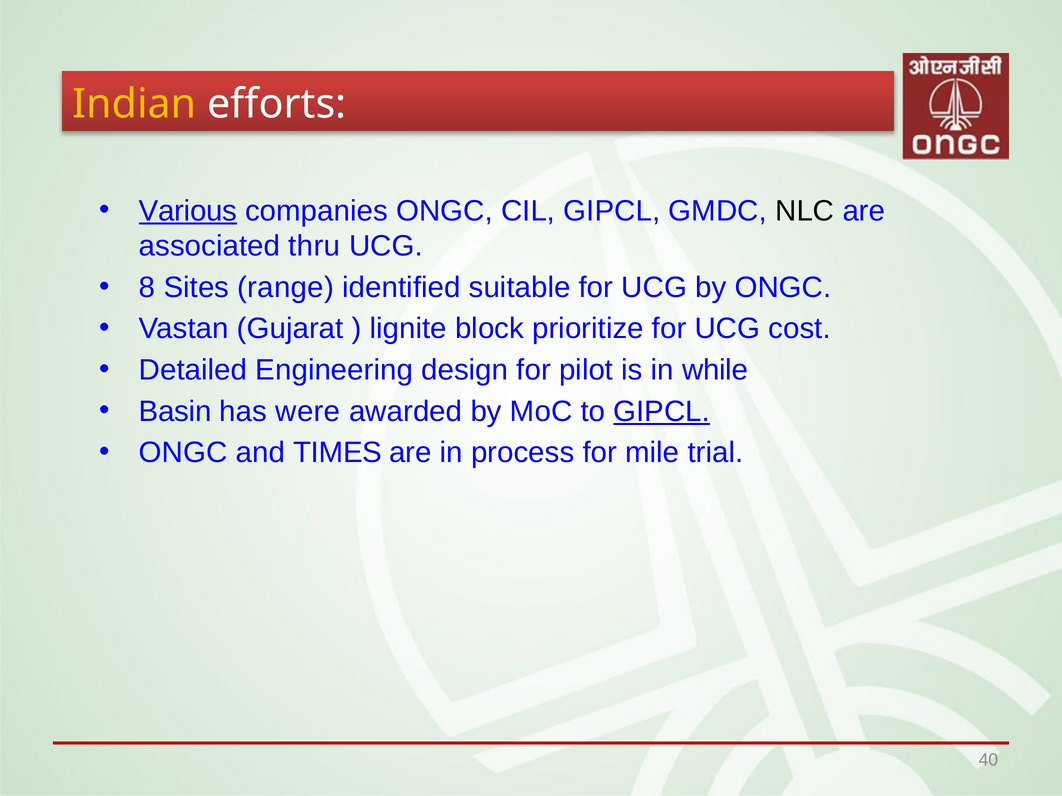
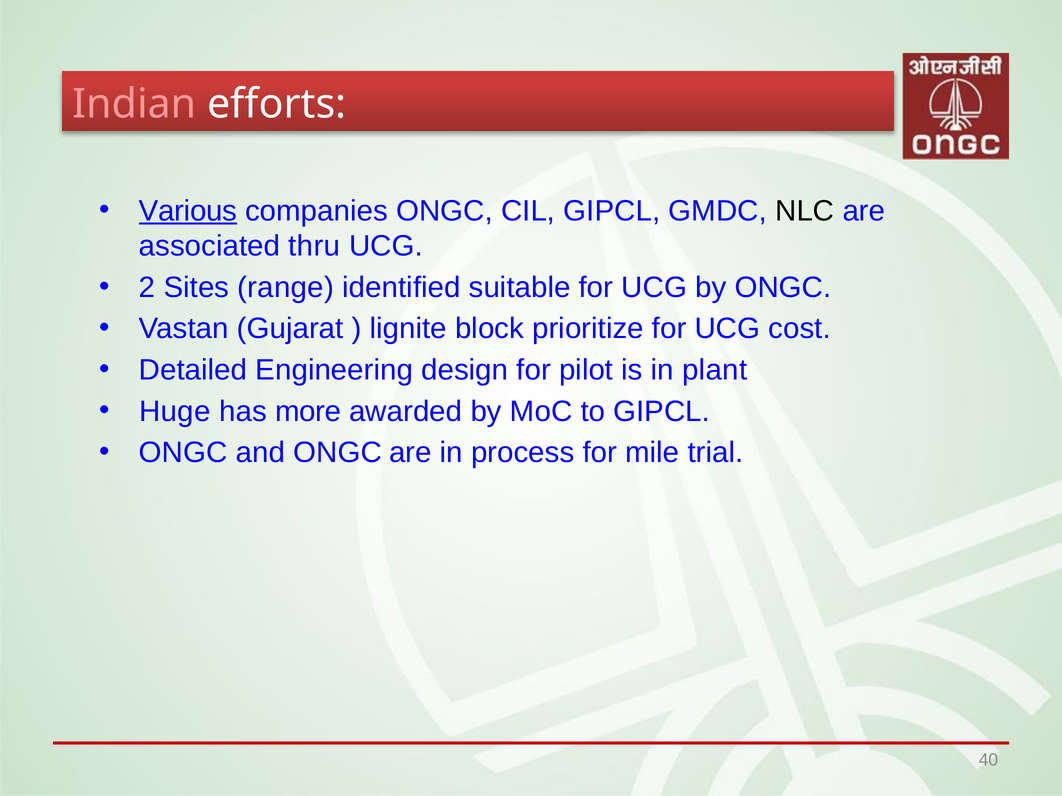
Indian colour: yellow -> pink
8: 8 -> 2
while: while -> plant
Basin: Basin -> Huge
were: were -> more
GIPCL at (662, 412) underline: present -> none
and TIMES: TIMES -> ONGC
